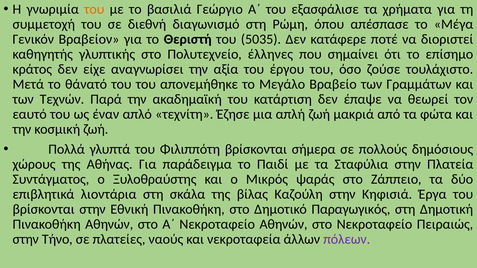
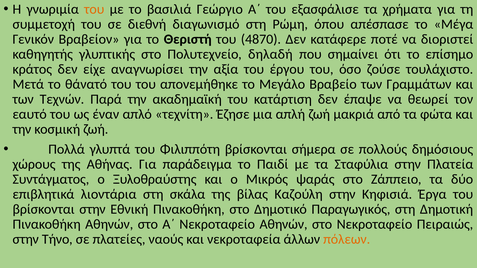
5035: 5035 -> 4870
έλληνες: έλληνες -> δηλαδή
πόλεων colour: purple -> orange
